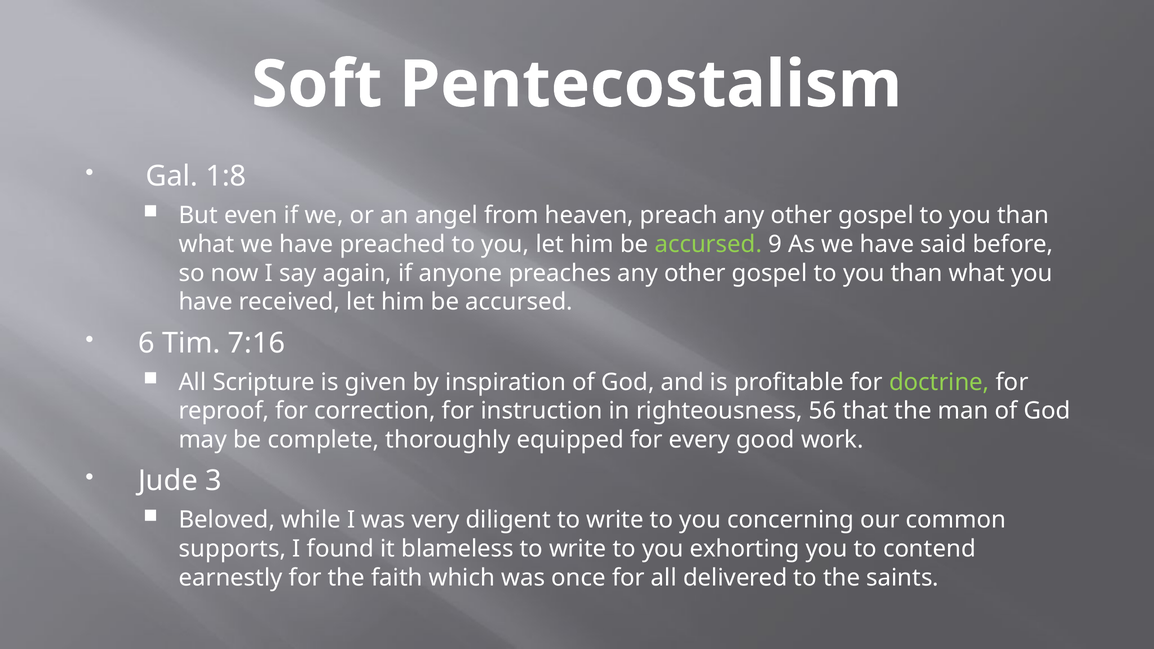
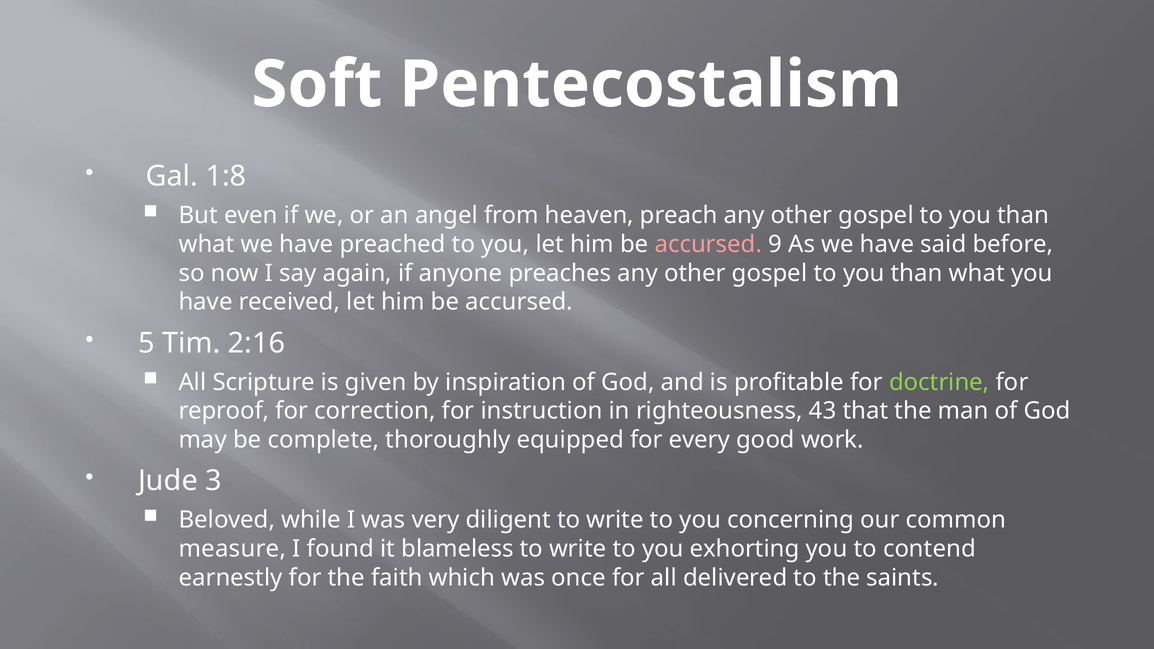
accursed at (708, 244) colour: light green -> pink
6: 6 -> 5
7:16: 7:16 -> 2:16
56: 56 -> 43
supports: supports -> measure
